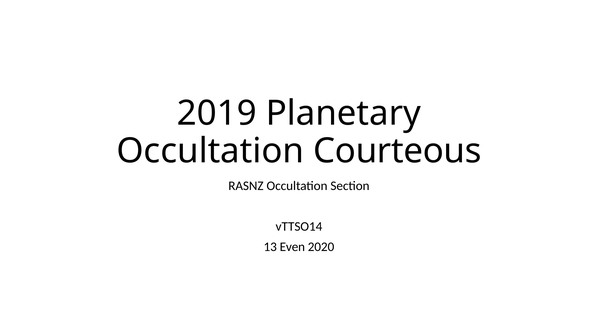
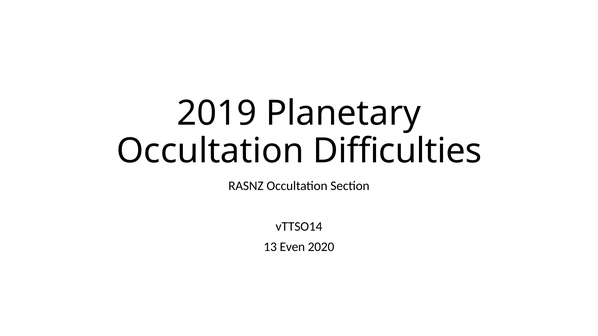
Courteous: Courteous -> Difficulties
